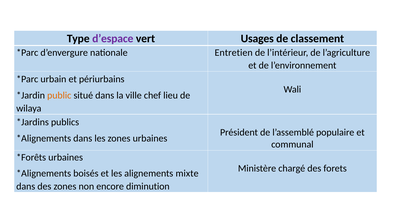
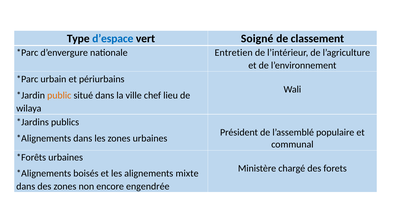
d’espace colour: purple -> blue
Usages: Usages -> Soigné
diminution: diminution -> engendrée
